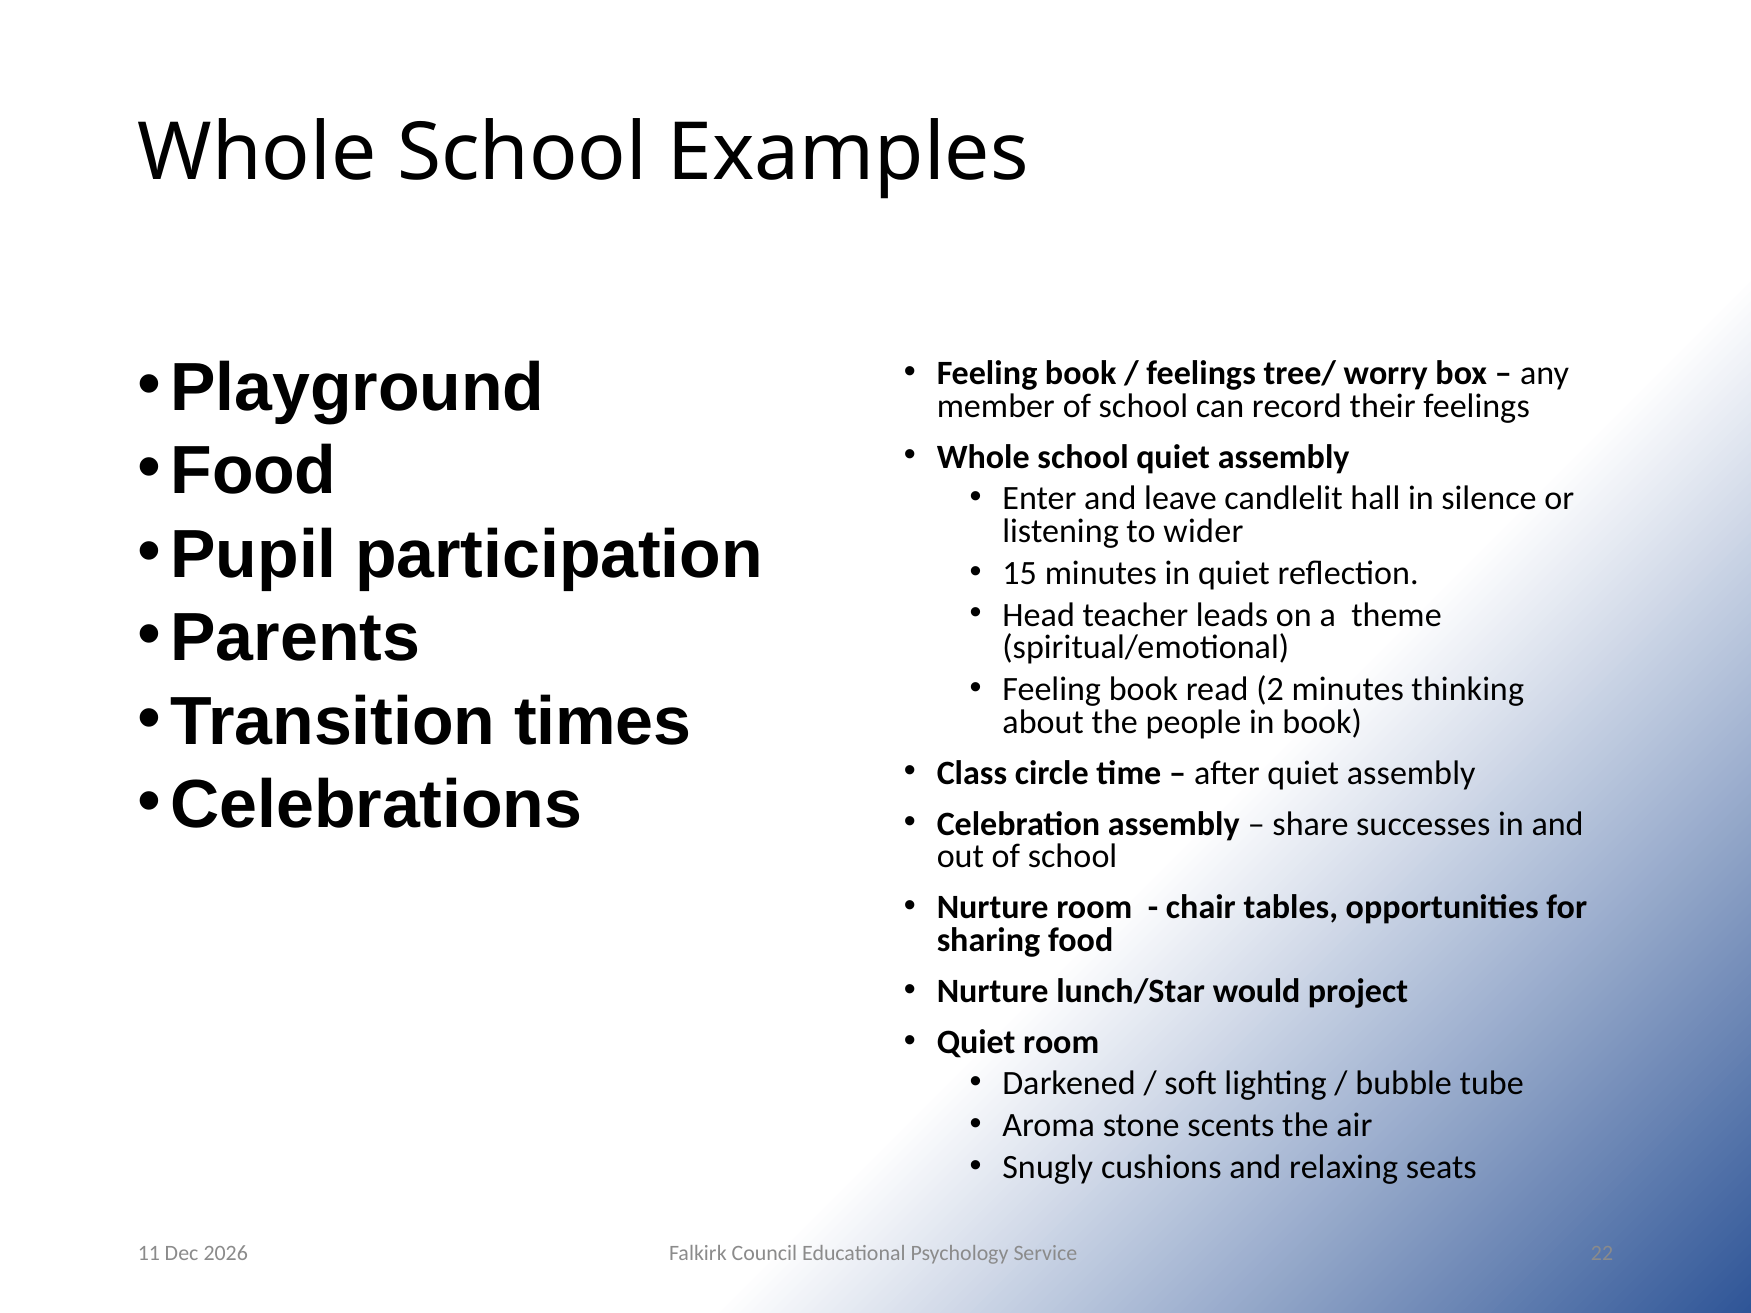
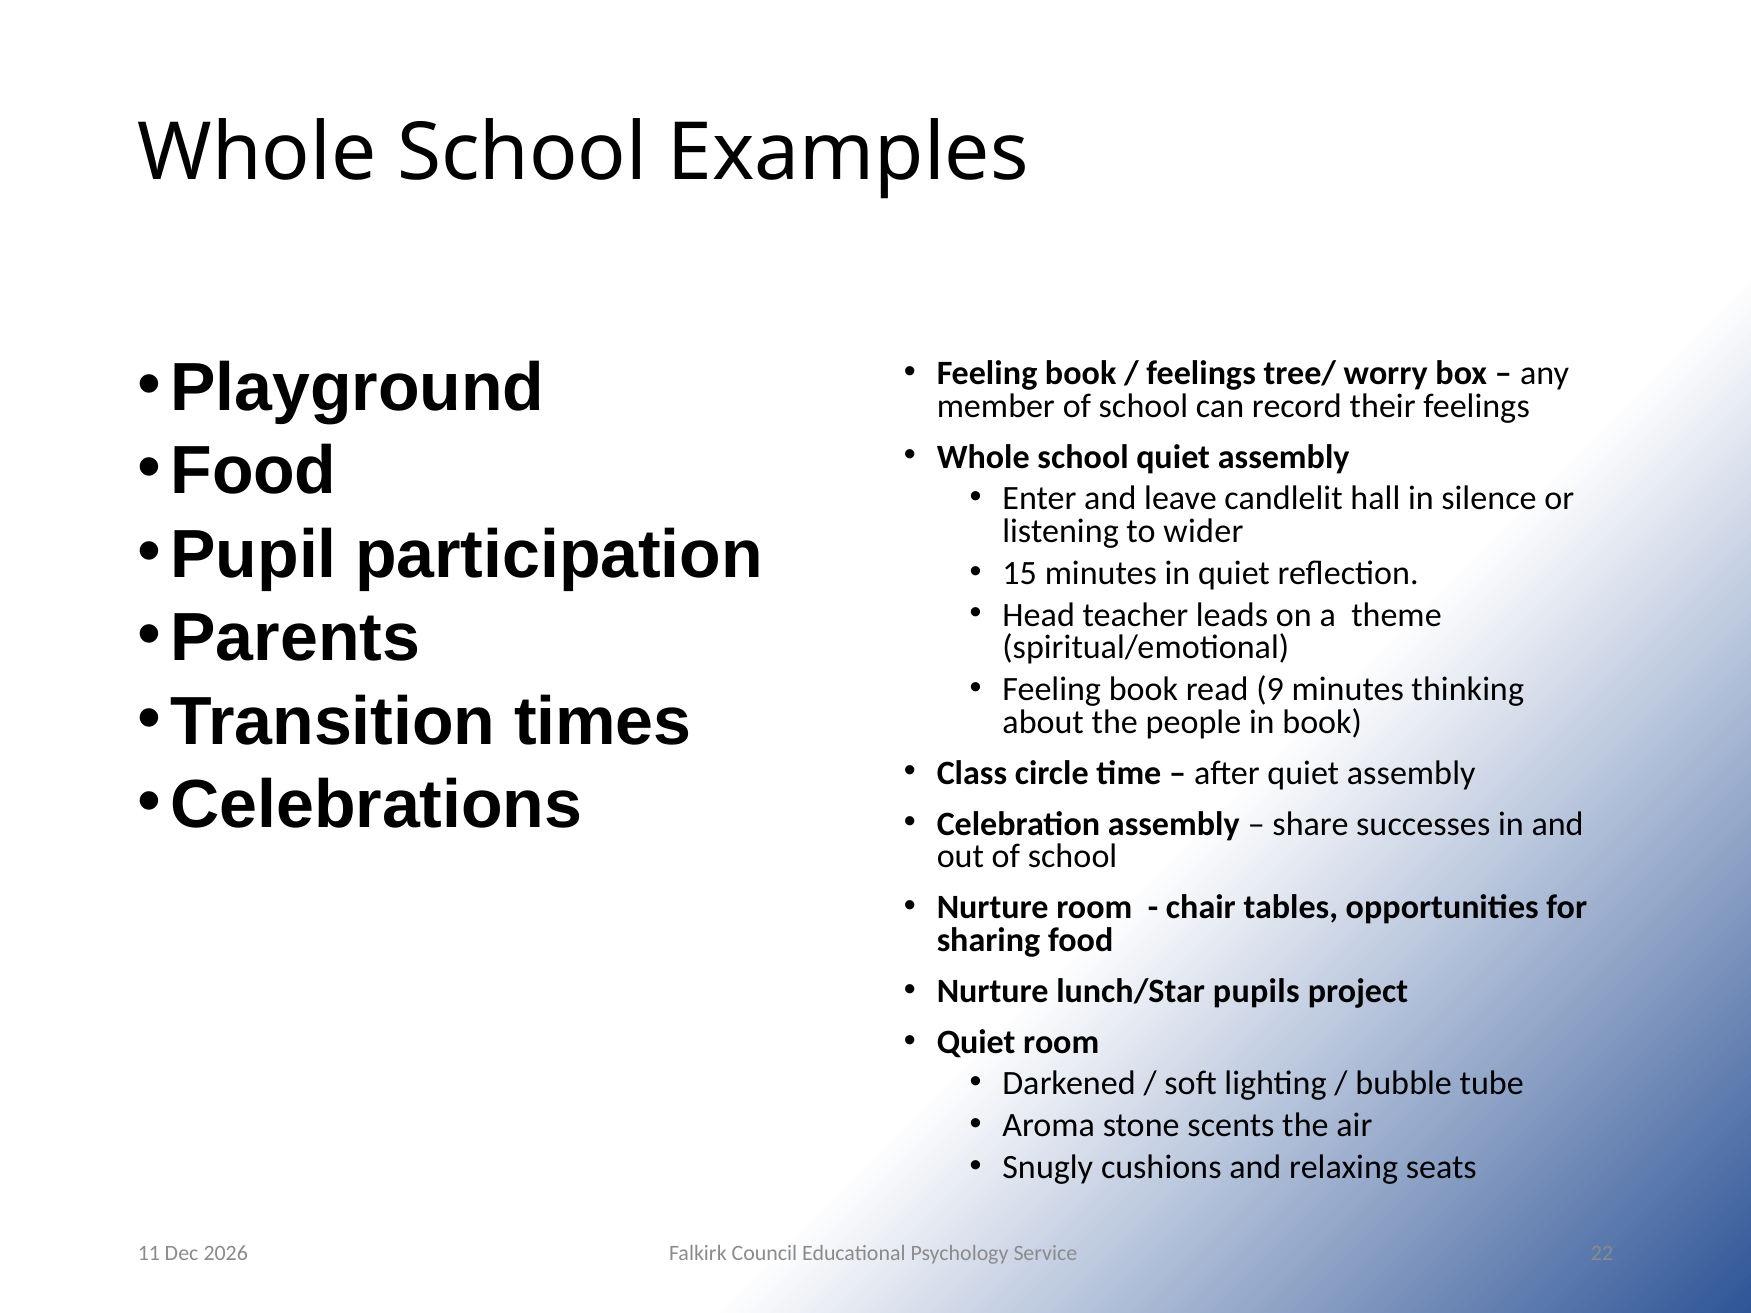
2: 2 -> 9
would: would -> pupils
